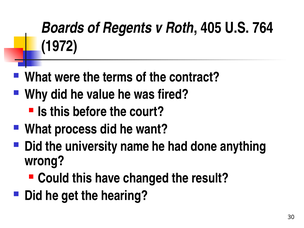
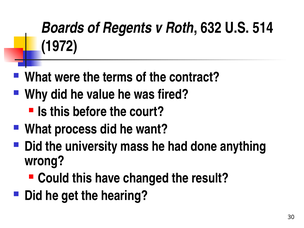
405: 405 -> 632
764: 764 -> 514
name: name -> mass
